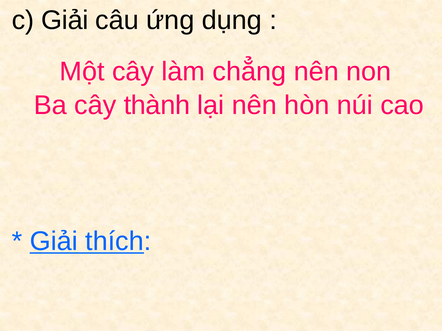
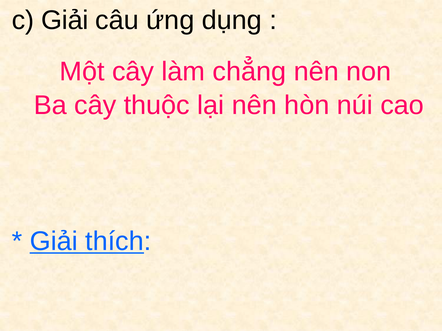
thành: thành -> thuộc
